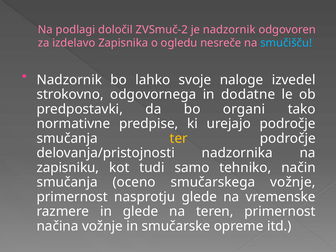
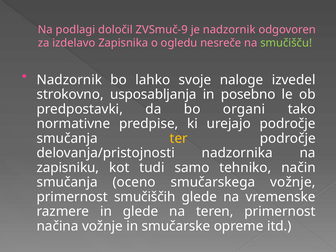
ZVSmuč-2: ZVSmuč-2 -> ZVSmuč-9
smučišču colour: light blue -> light green
odgovornega: odgovornega -> usposabljanja
dodatne: dodatne -> posebno
nasprotju: nasprotju -> smučiščih
